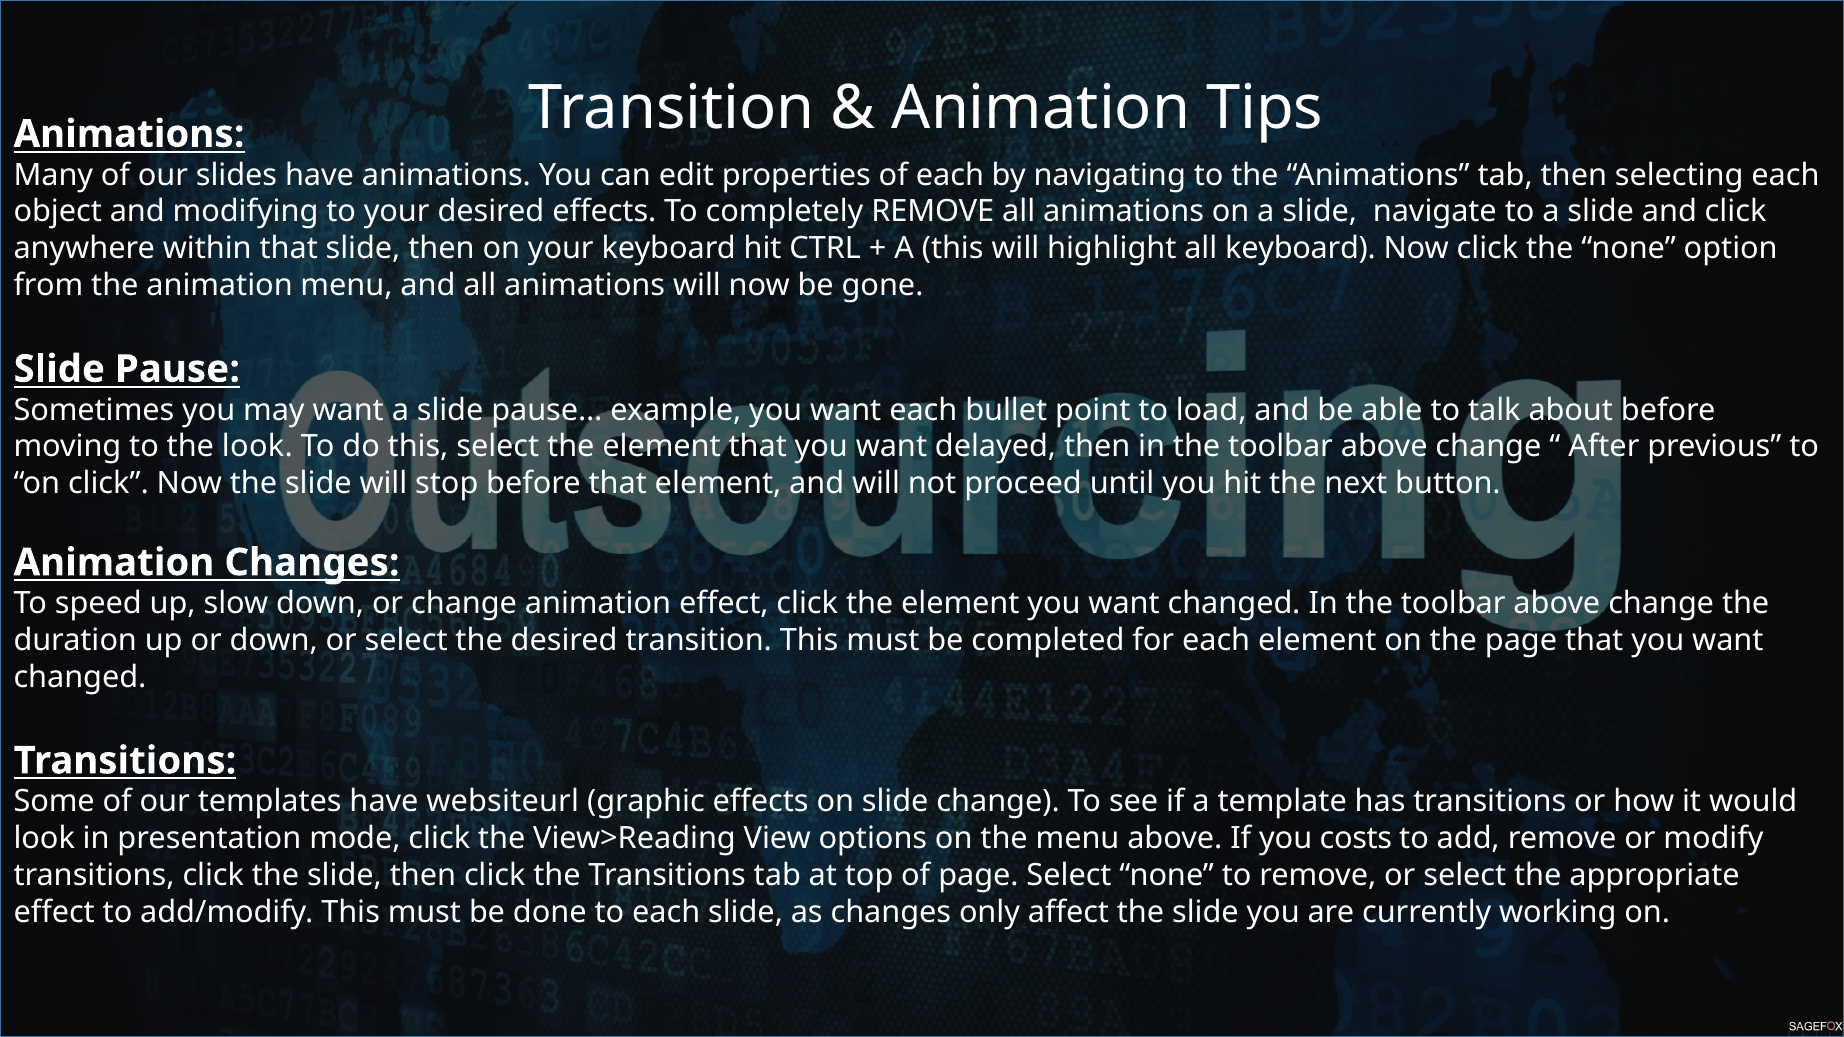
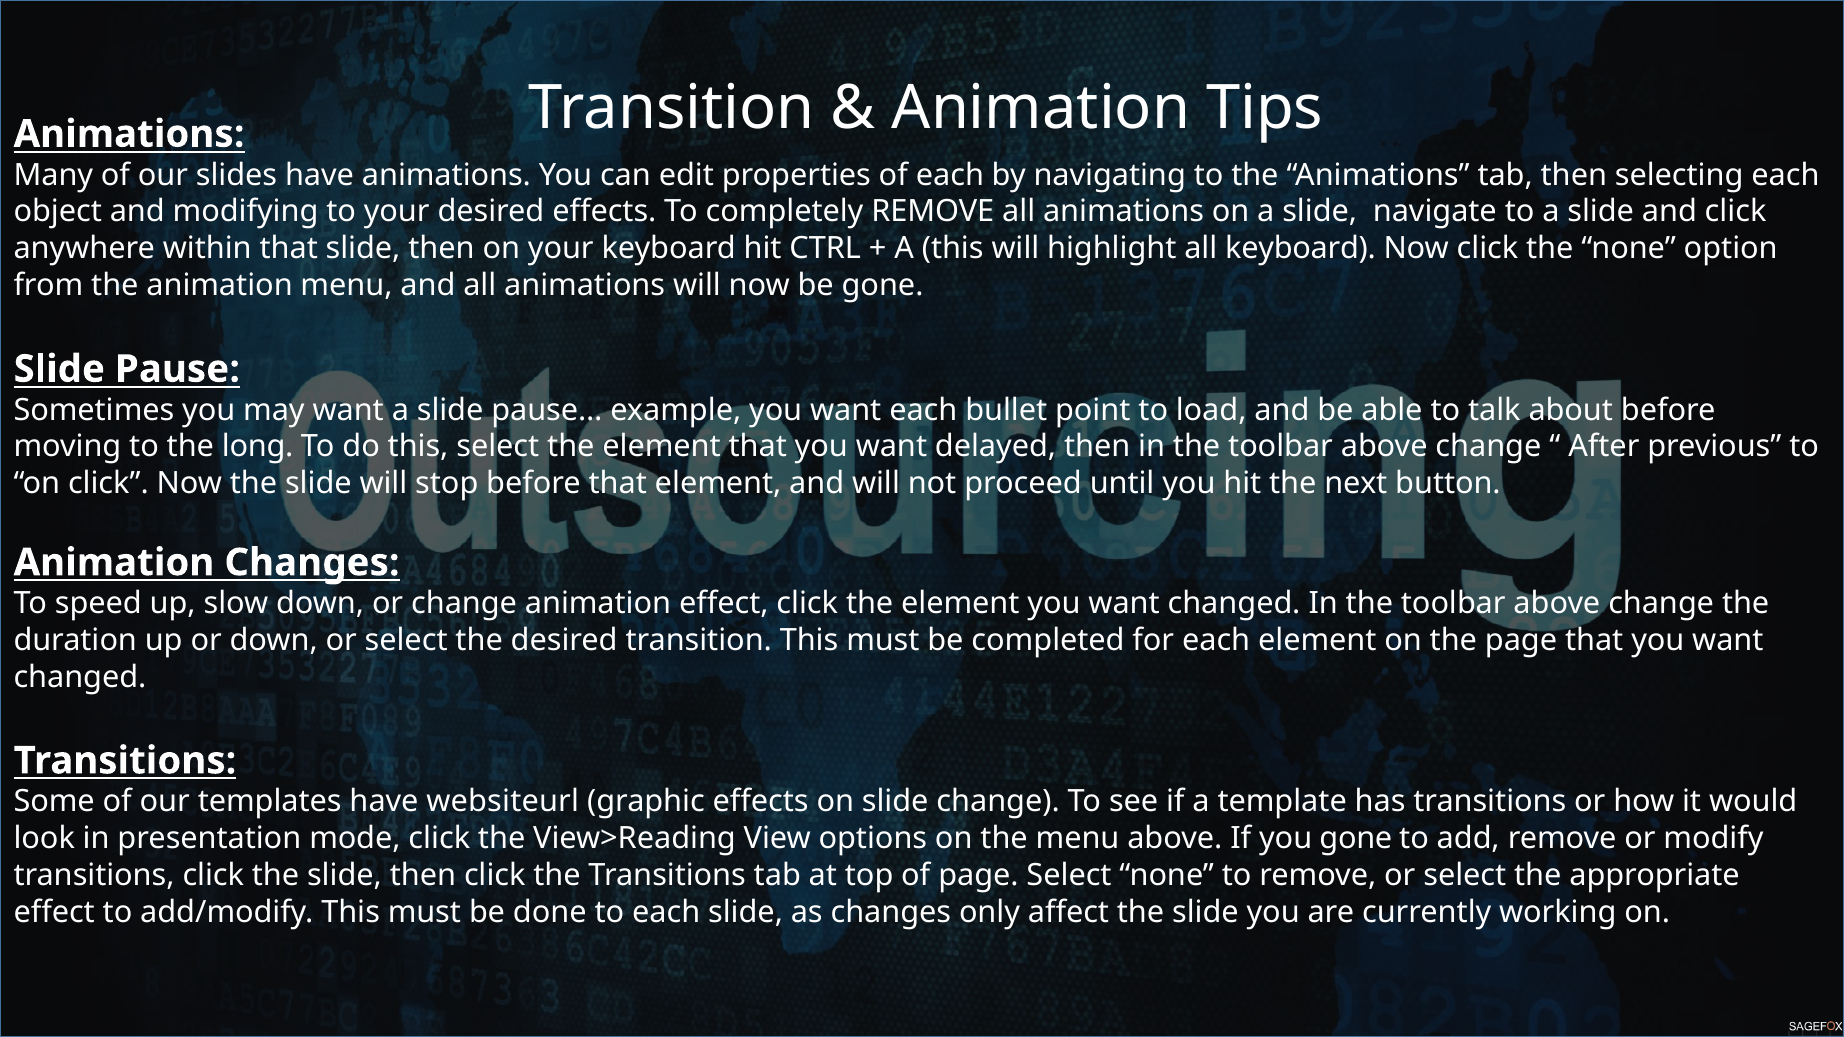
the look: look -> long
you costs: costs -> gone
